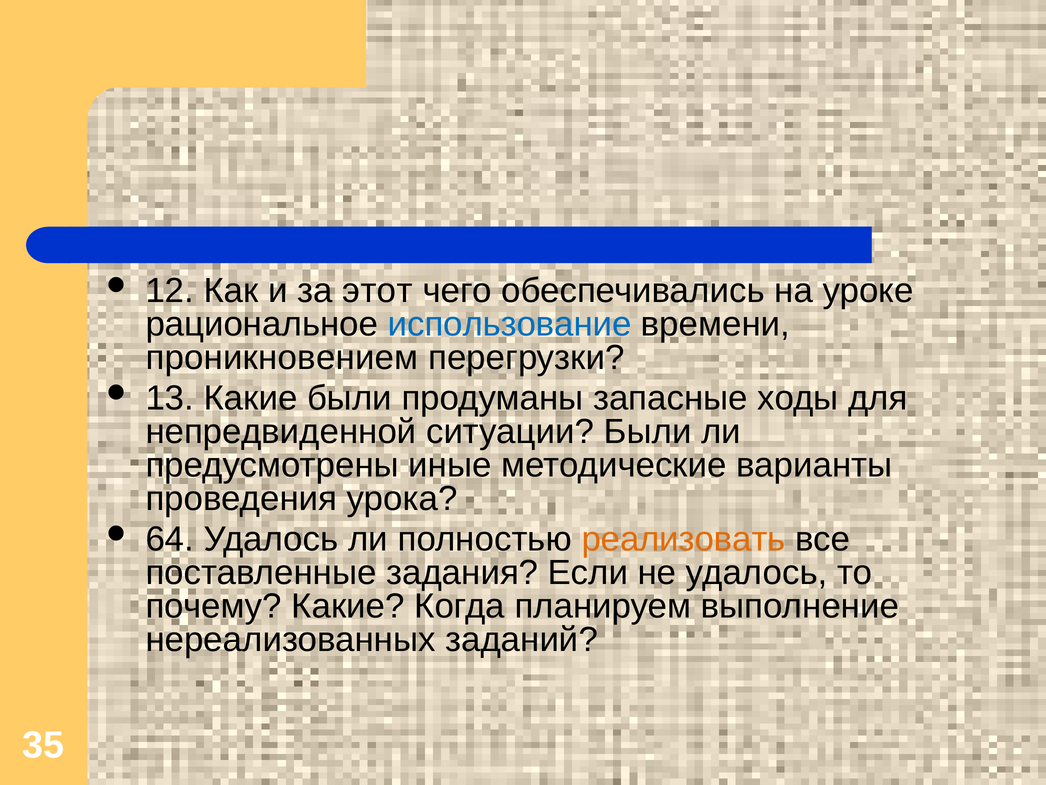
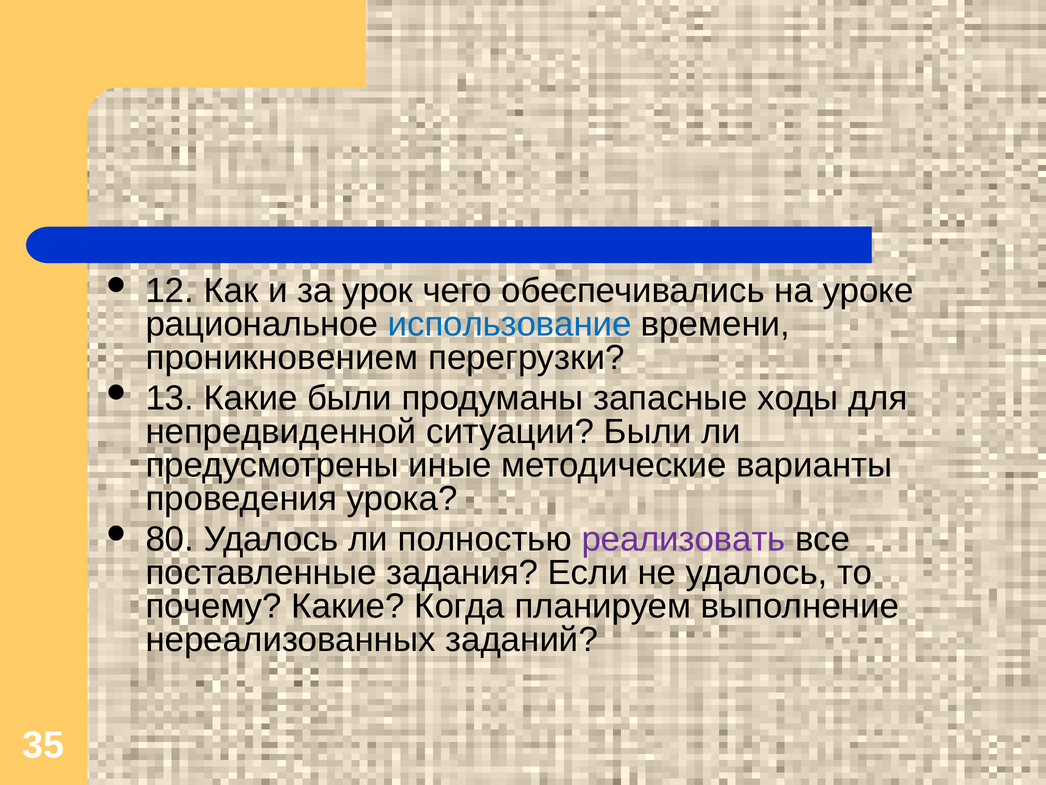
этот: этот -> урок
64: 64 -> 80
реализовать colour: orange -> purple
